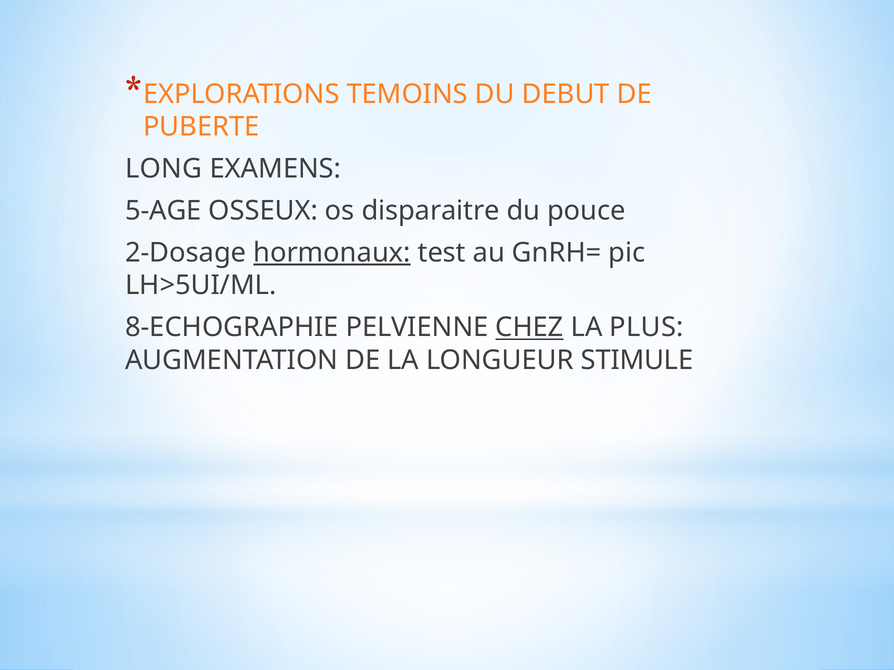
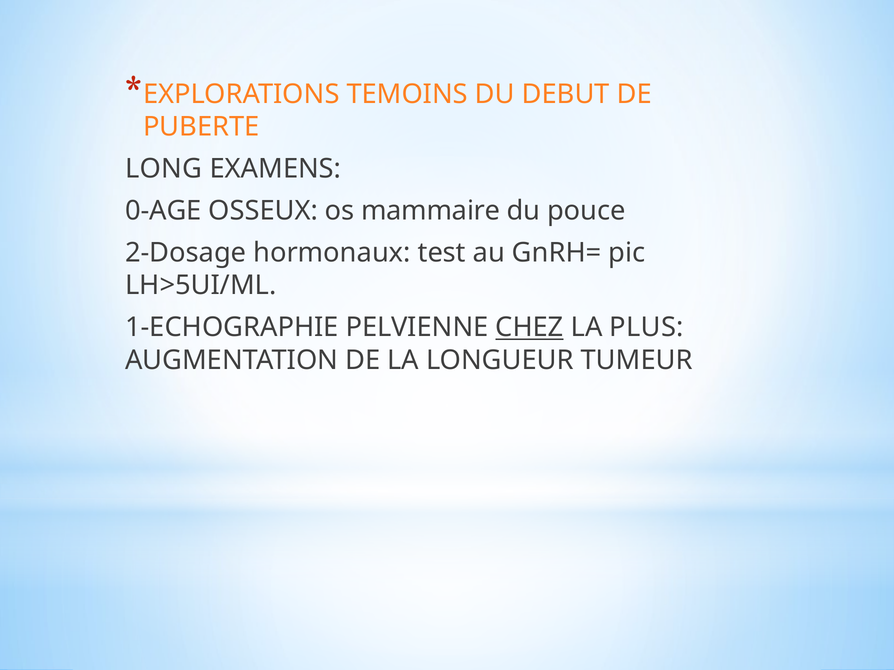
5-AGE: 5-AGE -> 0-AGE
disparaitre: disparaitre -> mammaire
hormonaux underline: present -> none
8-ECHOGRAPHIE: 8-ECHOGRAPHIE -> 1-ECHOGRAPHIE
STIMULE: STIMULE -> TUMEUR
